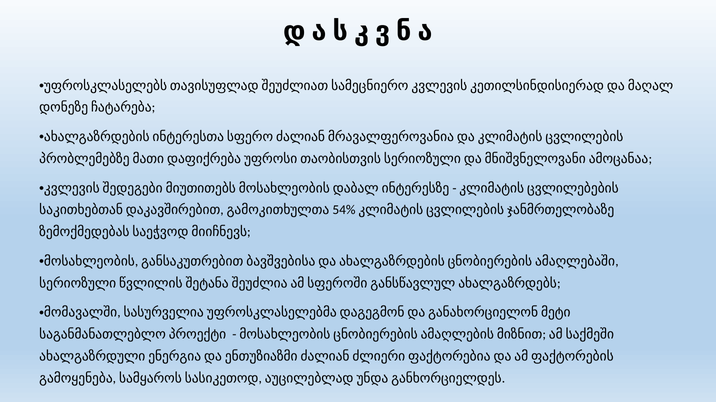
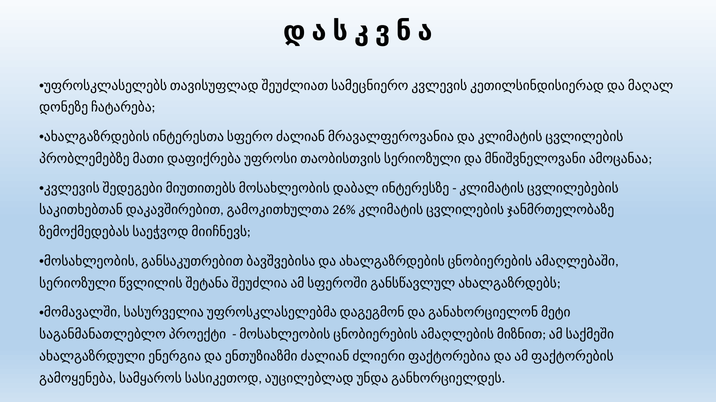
54%: 54% -> 26%
